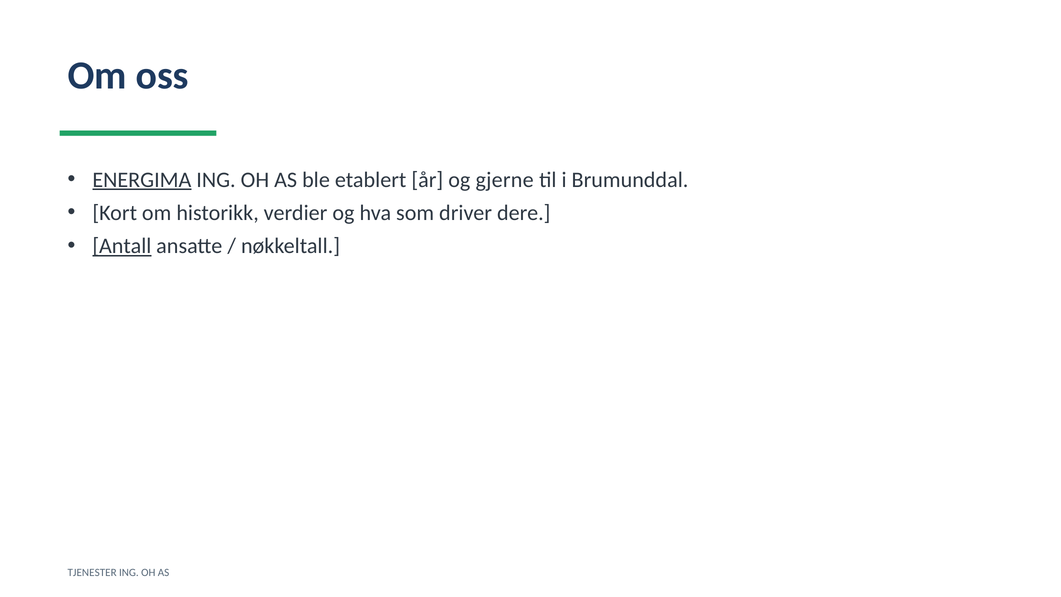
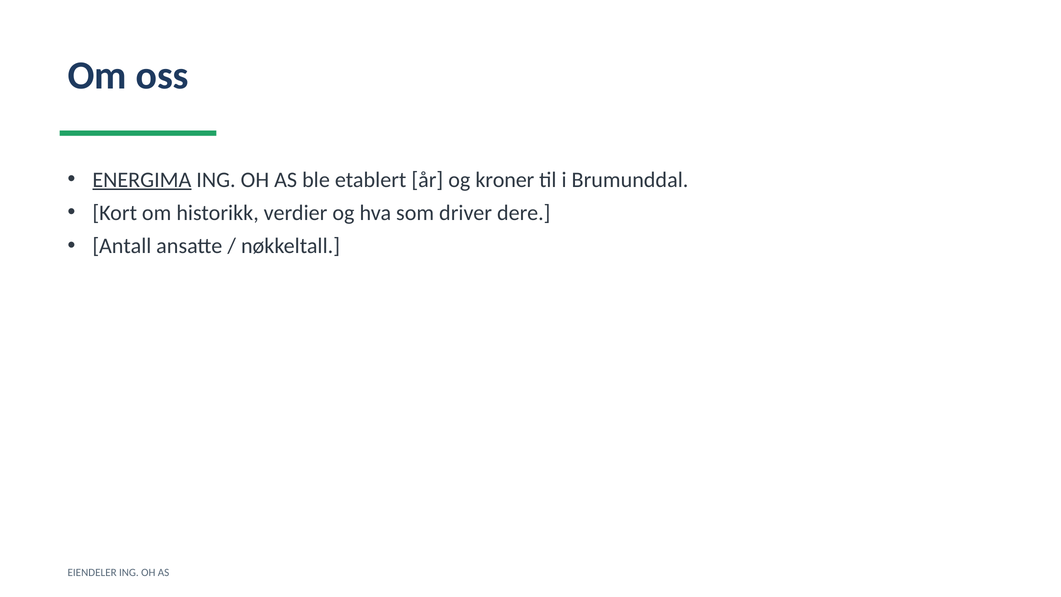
gjerne: gjerne -> kroner
Antall underline: present -> none
TJENESTER: TJENESTER -> EIENDELER
